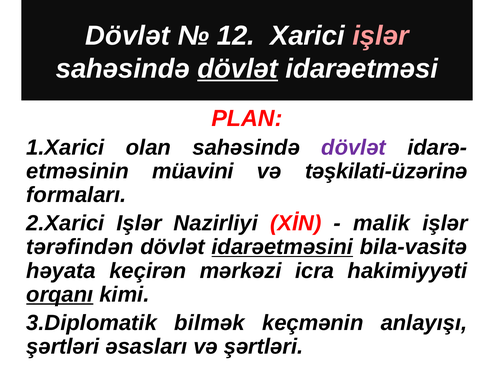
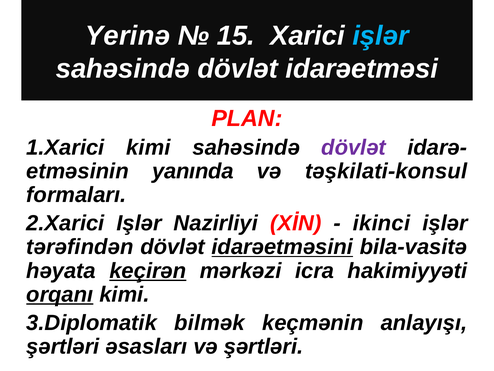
Dövlət at (127, 36): Dövlət -> Yerinə
12: 12 -> 15
işlər at (381, 36) colour: pink -> light blue
dövlət at (238, 69) underline: present -> none
1.Xarici olan: olan -> kimi
müavini: müavini -> yanında
təşkilati-üzərinə: təşkilati-üzərinə -> təşkilati-konsul
malik: malik -> ikinci
keçirən underline: none -> present
